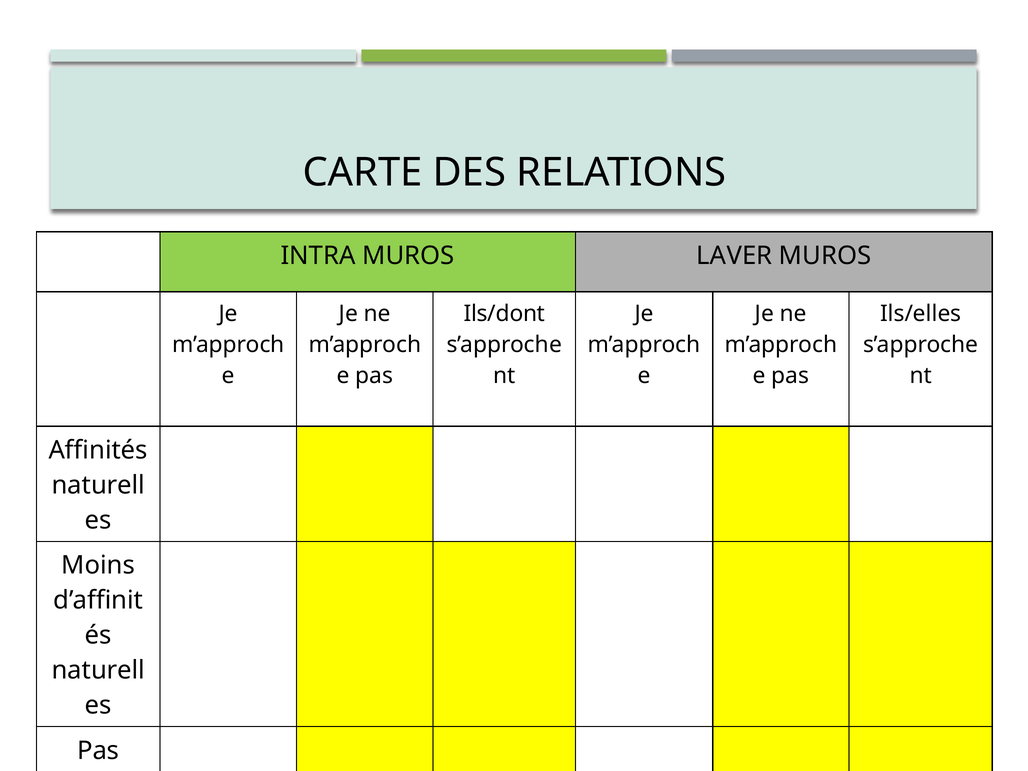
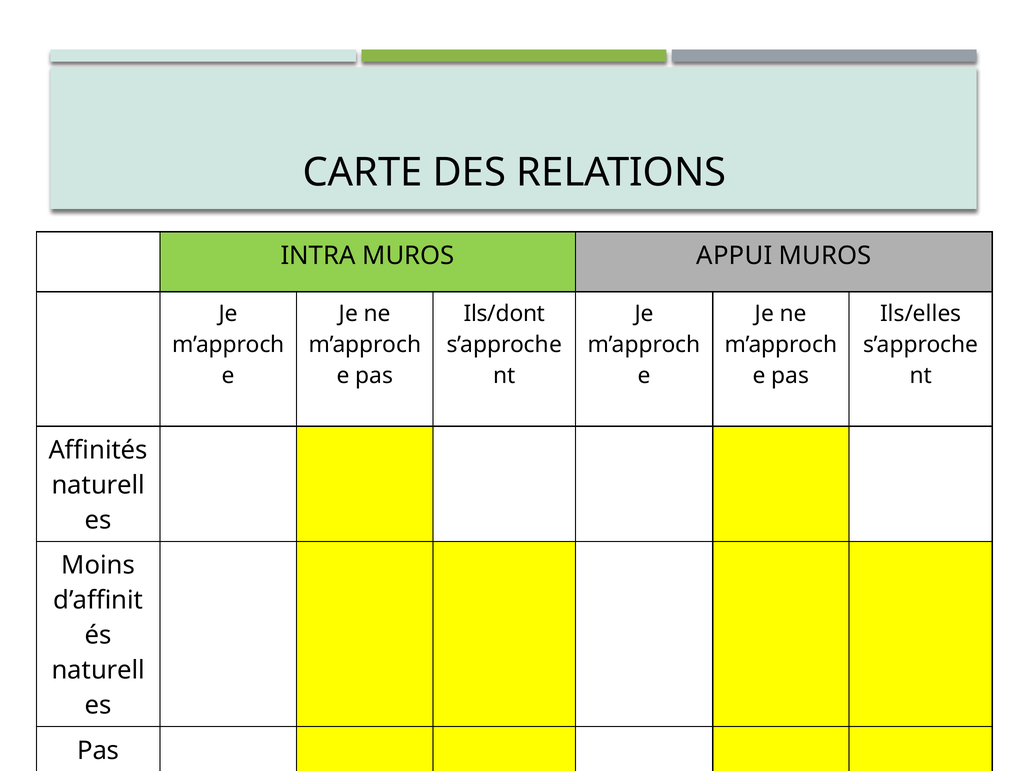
LAVER: LAVER -> APPUI
